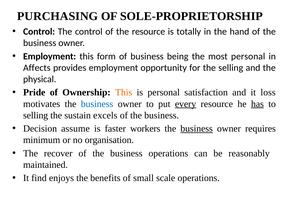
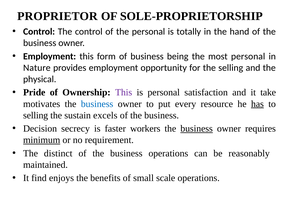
PURCHASING: PURCHASING -> PROPRIETOR
the resource: resource -> personal
Affects: Affects -> Nature
This at (124, 93) colour: orange -> purple
loss: loss -> take
every underline: present -> none
assume: assume -> secrecy
minimum underline: none -> present
organisation: organisation -> requirement
recover: recover -> distinct
